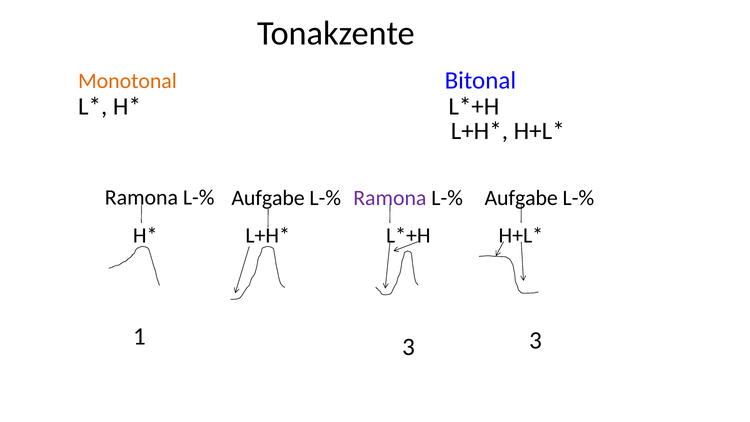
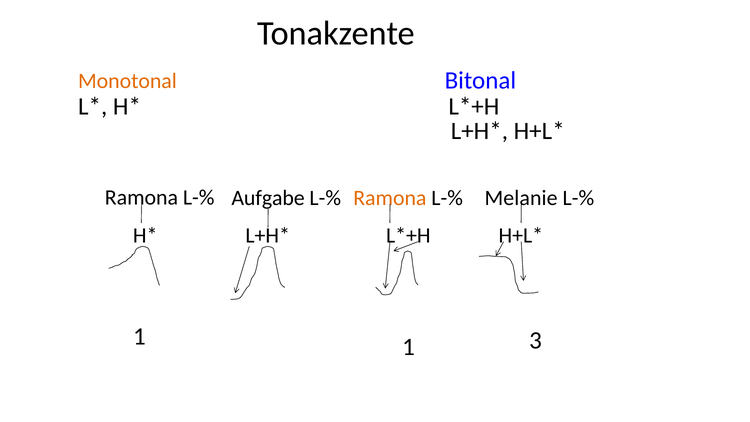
Ramona L-% Aufgabe: Aufgabe -> Melanie
Ramona at (390, 198) colour: purple -> orange
1 3: 3 -> 1
